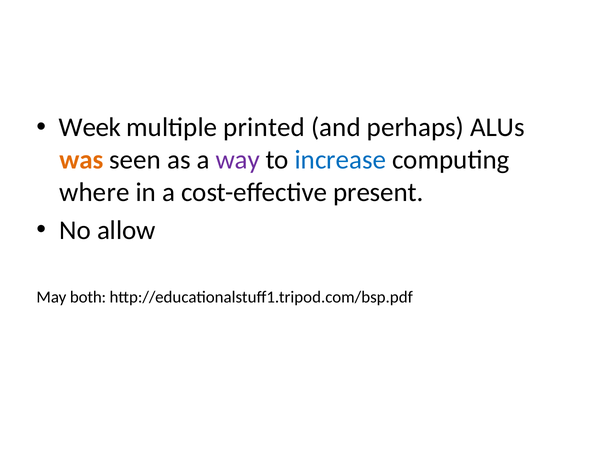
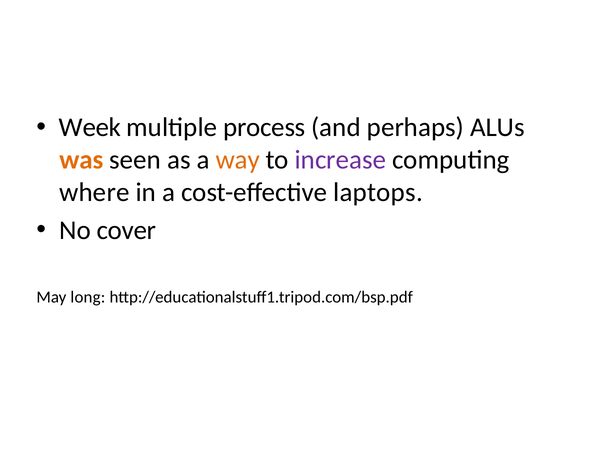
printed: printed -> process
way colour: purple -> orange
increase colour: blue -> purple
present: present -> laptops
allow: allow -> cover
both: both -> long
